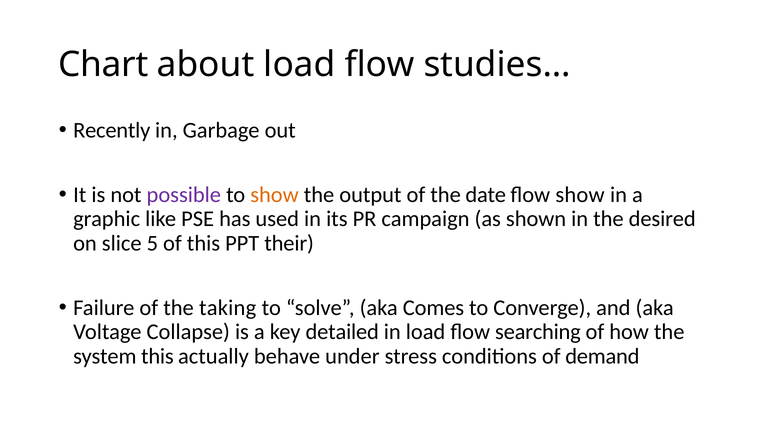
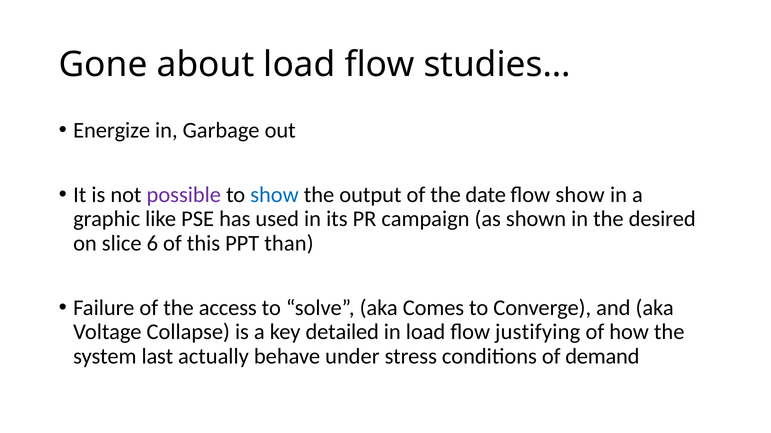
Chart: Chart -> Gone
Recently: Recently -> Energize
show at (275, 195) colour: orange -> blue
5: 5 -> 6
their: their -> than
taking: taking -> access
searching: searching -> justifying
system this: this -> last
